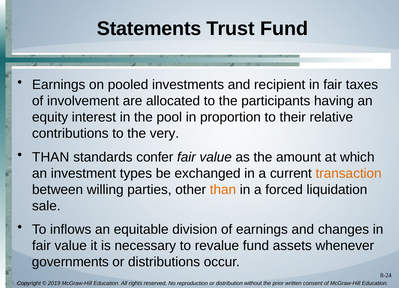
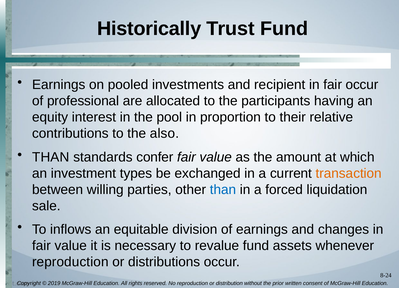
Statements: Statements -> Historically
fair taxes: taxes -> occur
involvement: involvement -> professional
very: very -> also
than at (223, 190) colour: orange -> blue
governments at (70, 262): governments -> reproduction
